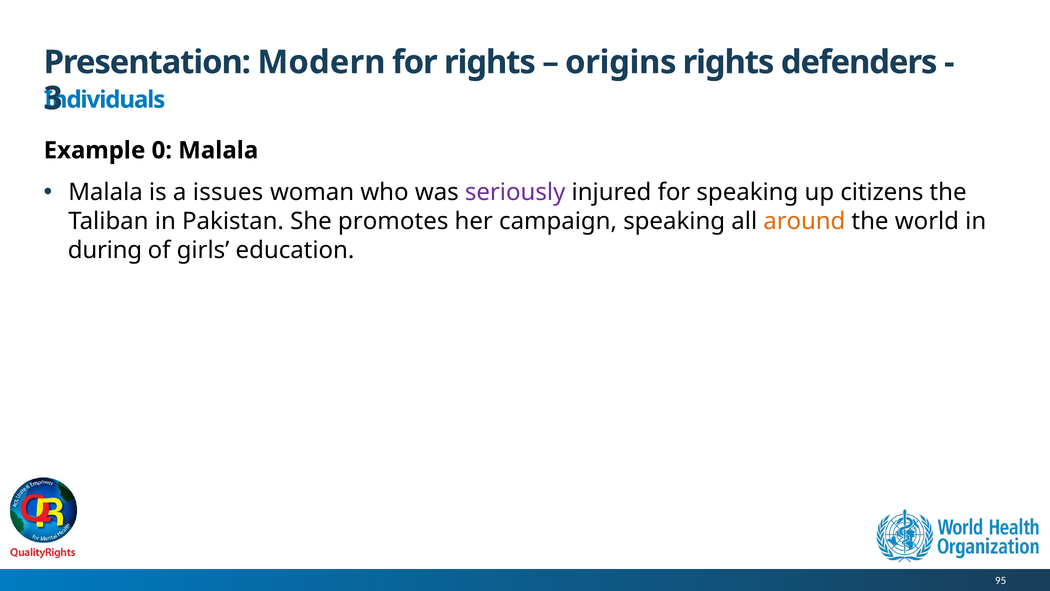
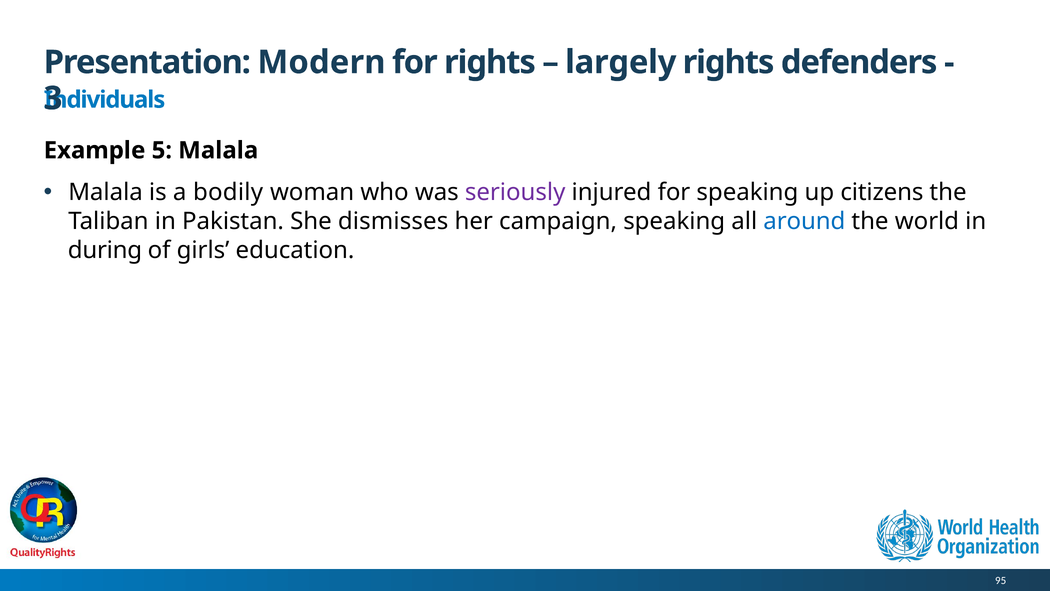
origins: origins -> largely
0: 0 -> 5
issues: issues -> bodily
promotes: promotes -> dismisses
around colour: orange -> blue
